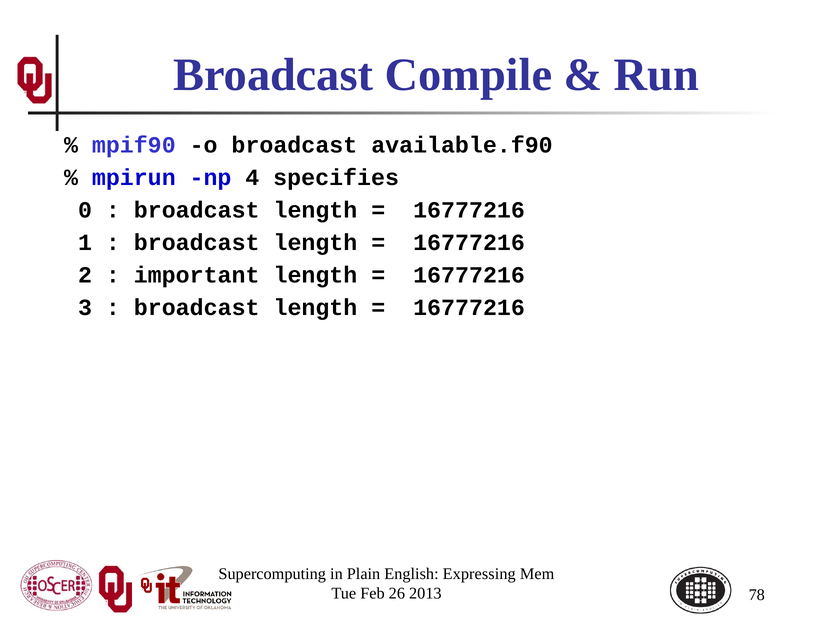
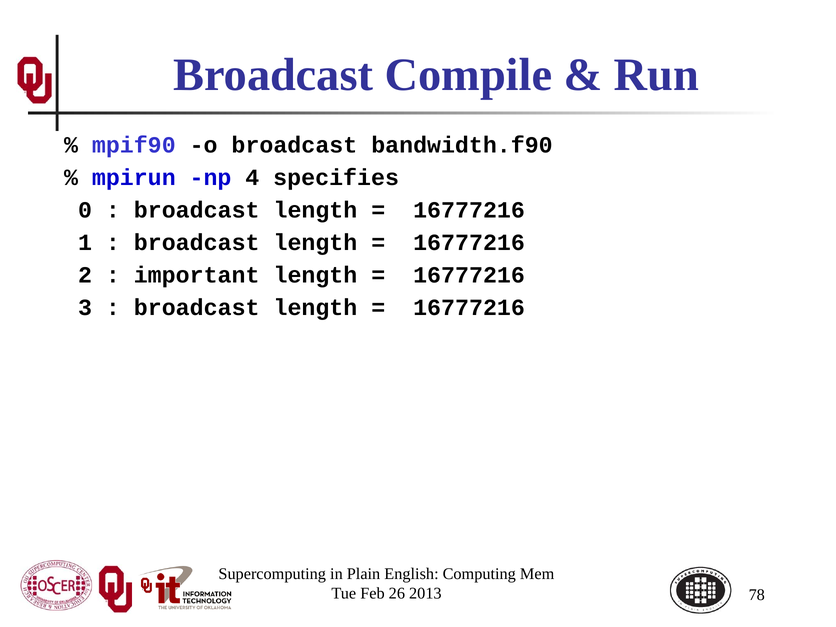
available.f90: available.f90 -> bandwidth.f90
Expressing: Expressing -> Computing
